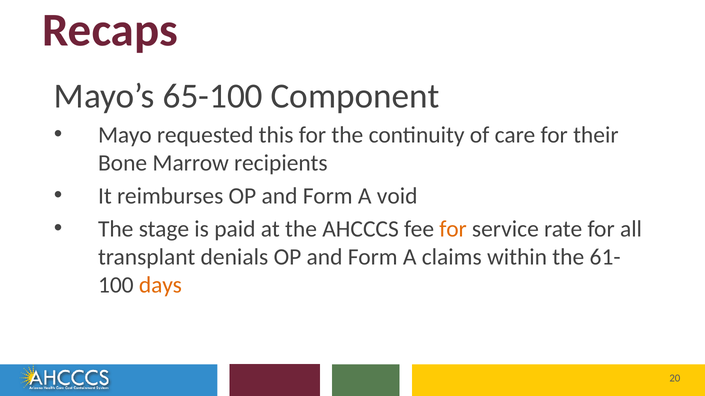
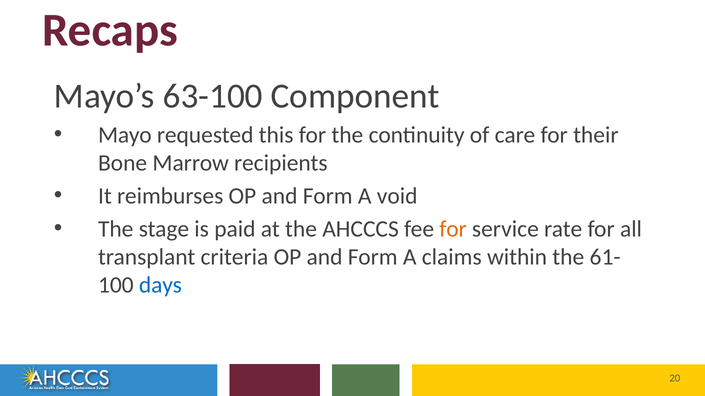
65-100: 65-100 -> 63-100
denials: denials -> criteria
days colour: orange -> blue
